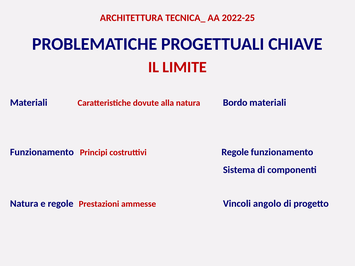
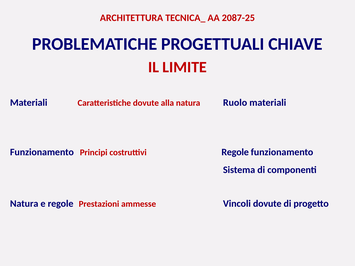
2022-25: 2022-25 -> 2087-25
Bordo: Bordo -> Ruolo
Vincoli angolo: angolo -> dovute
